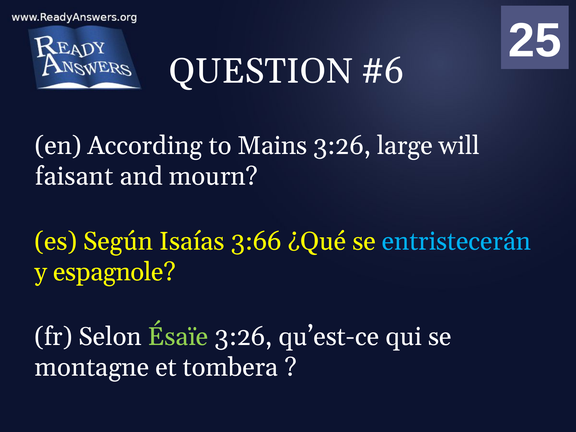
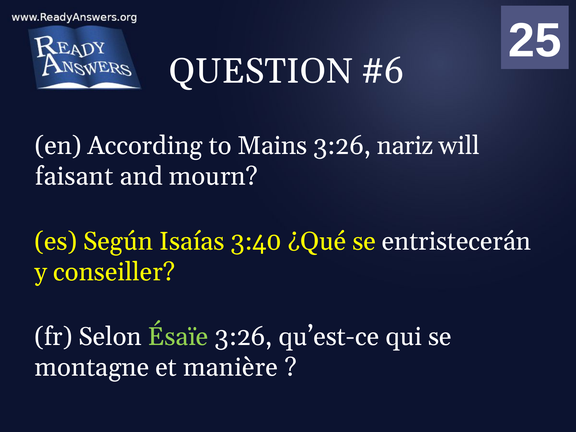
large: large -> nariz
3:66: 3:66 -> 3:40
entristecerán colour: light blue -> white
espagnole: espagnole -> conseiller
tombera: tombera -> manière
